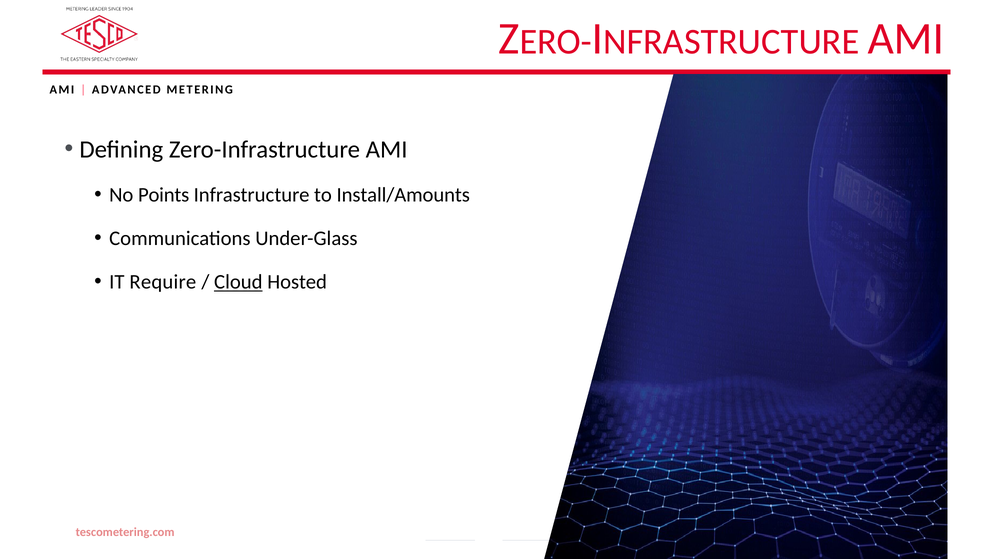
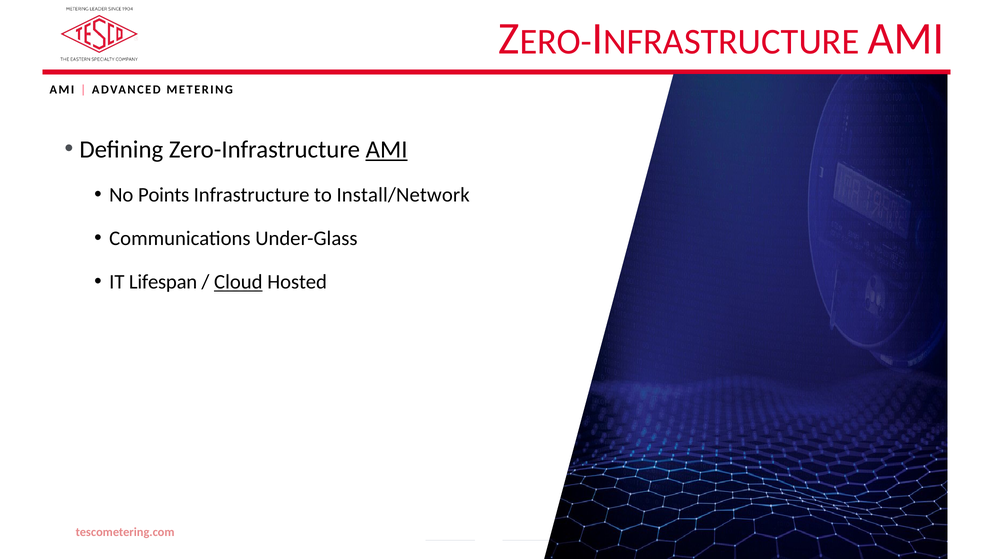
AMI at (387, 149) underline: none -> present
Install/Amounts: Install/Amounts -> Install/Network
Require: Require -> Lifespan
